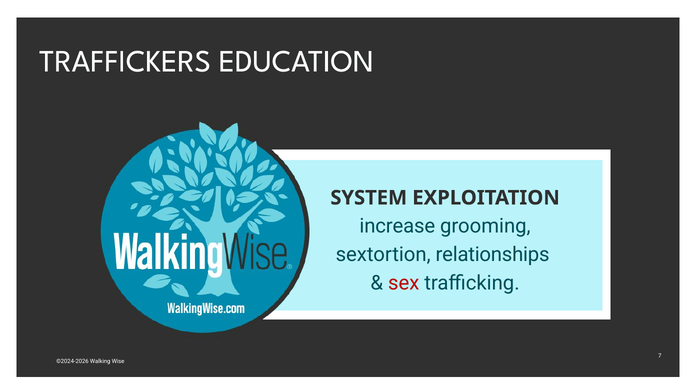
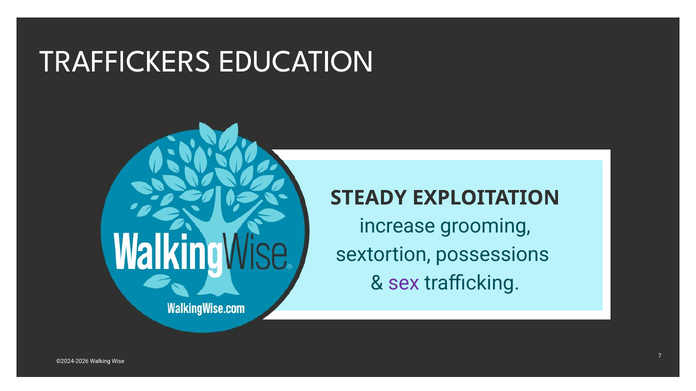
SYSTEM: SYSTEM -> STEADY
relationships: relationships -> possessions
sex colour: red -> purple
